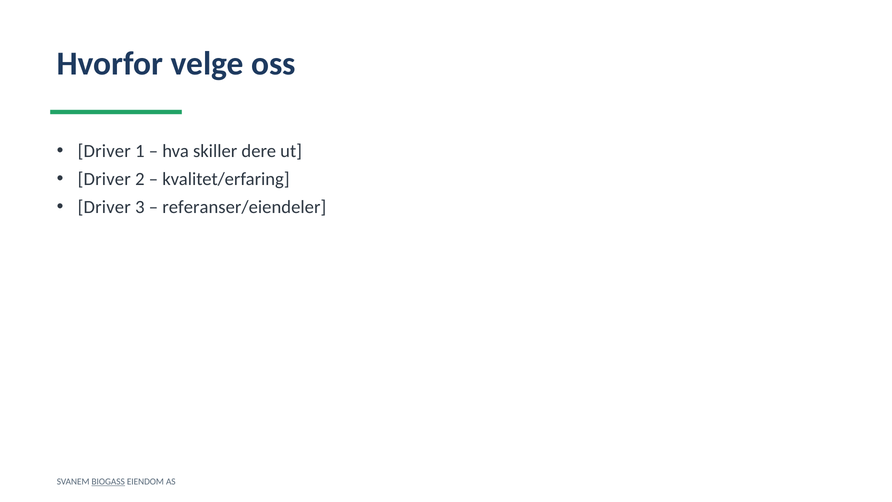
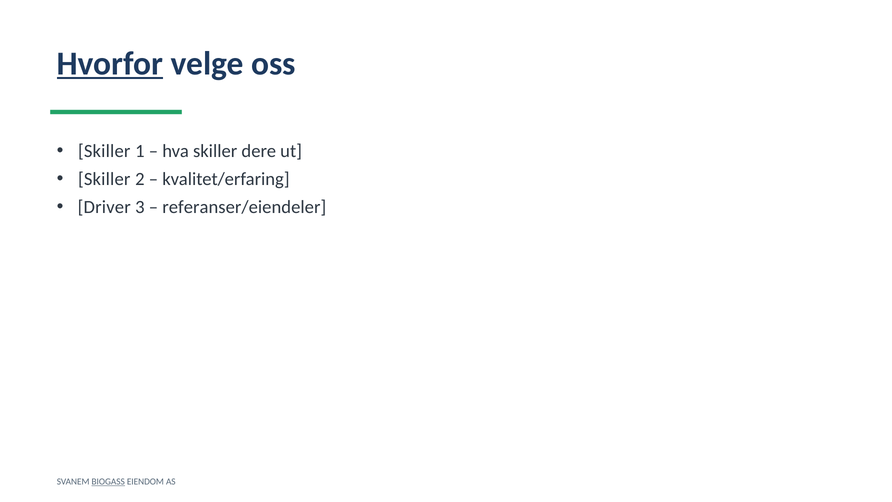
Hvorfor underline: none -> present
Driver at (104, 151): Driver -> Skiller
Driver at (104, 179): Driver -> Skiller
